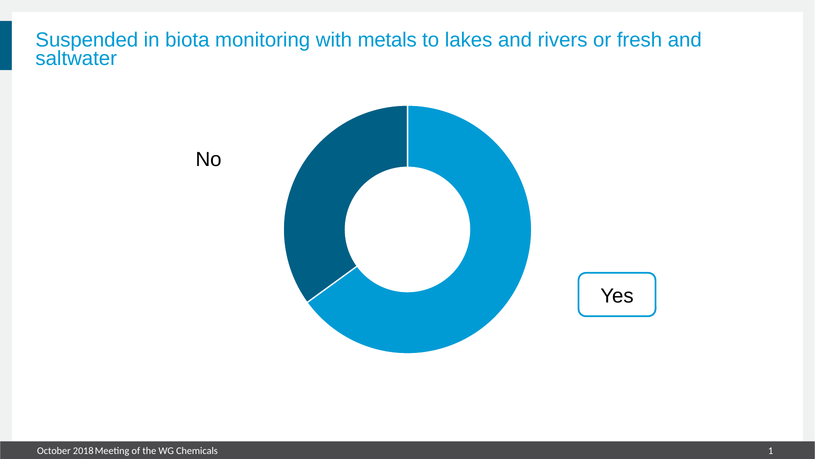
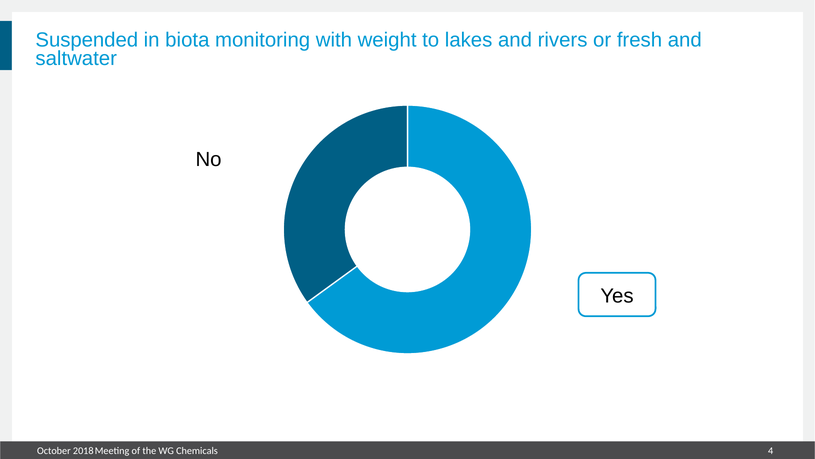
metals: metals -> weight
1: 1 -> 4
